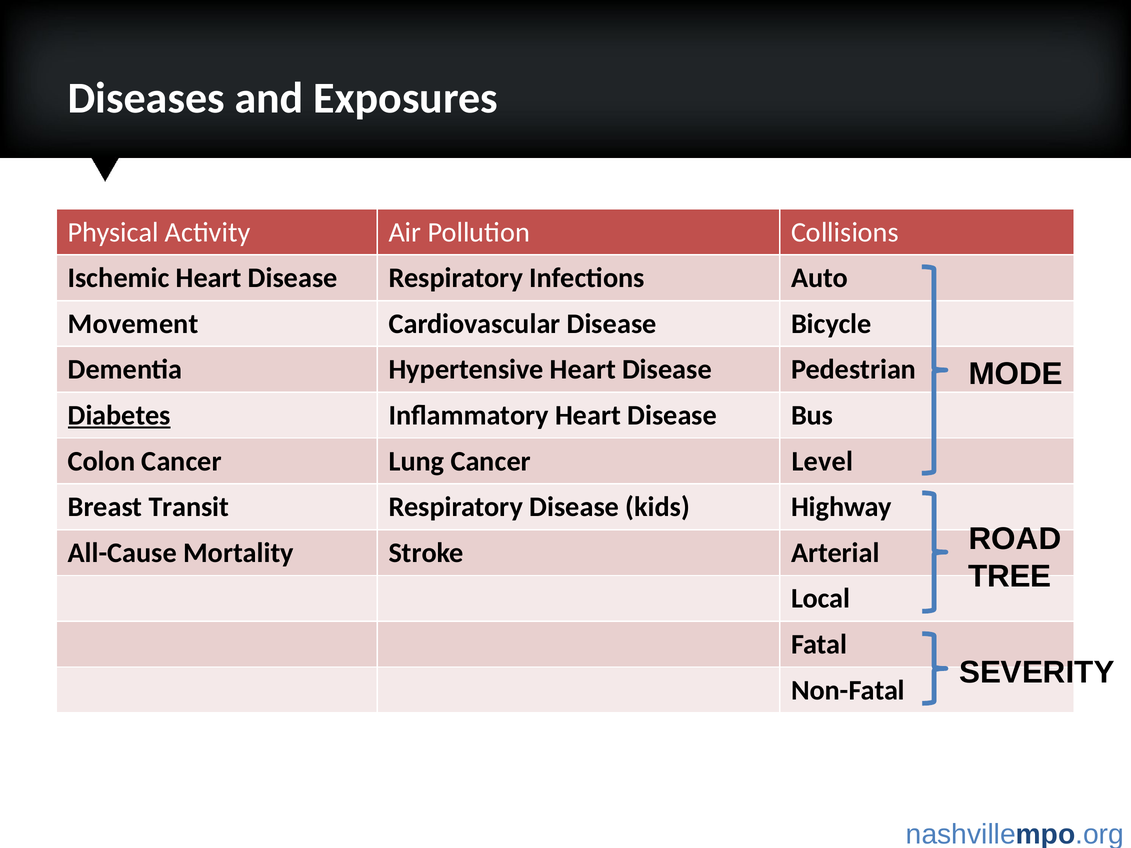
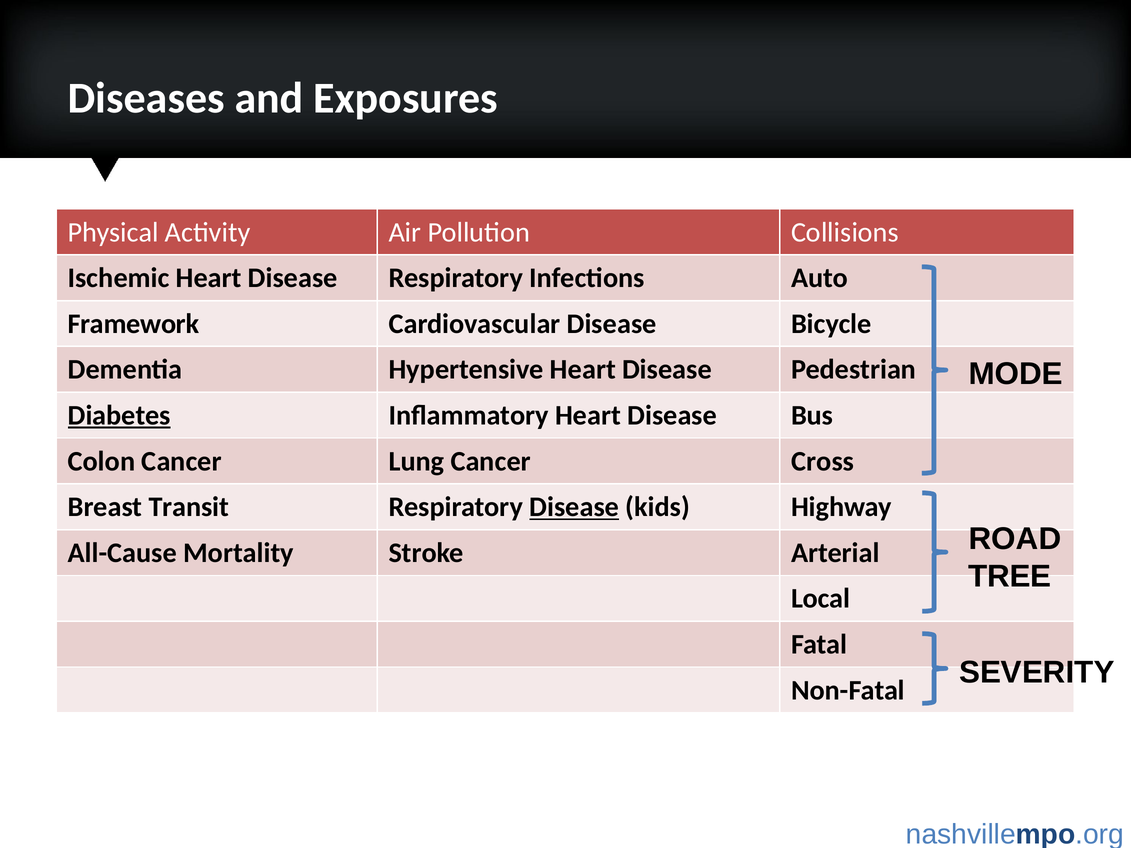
Movement: Movement -> Framework
Level: Level -> Cross
Disease at (574, 507) underline: none -> present
